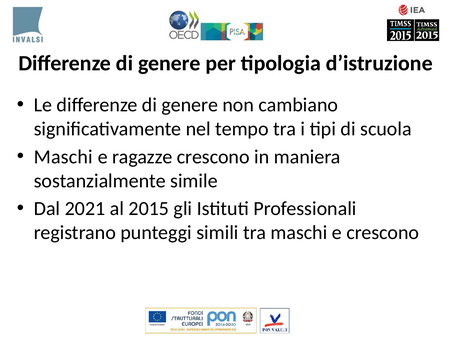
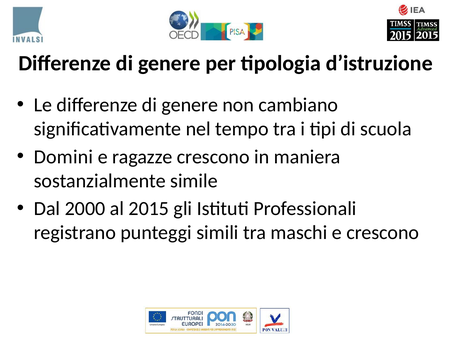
Maschi at (63, 157): Maschi -> Domini
2021: 2021 -> 2000
